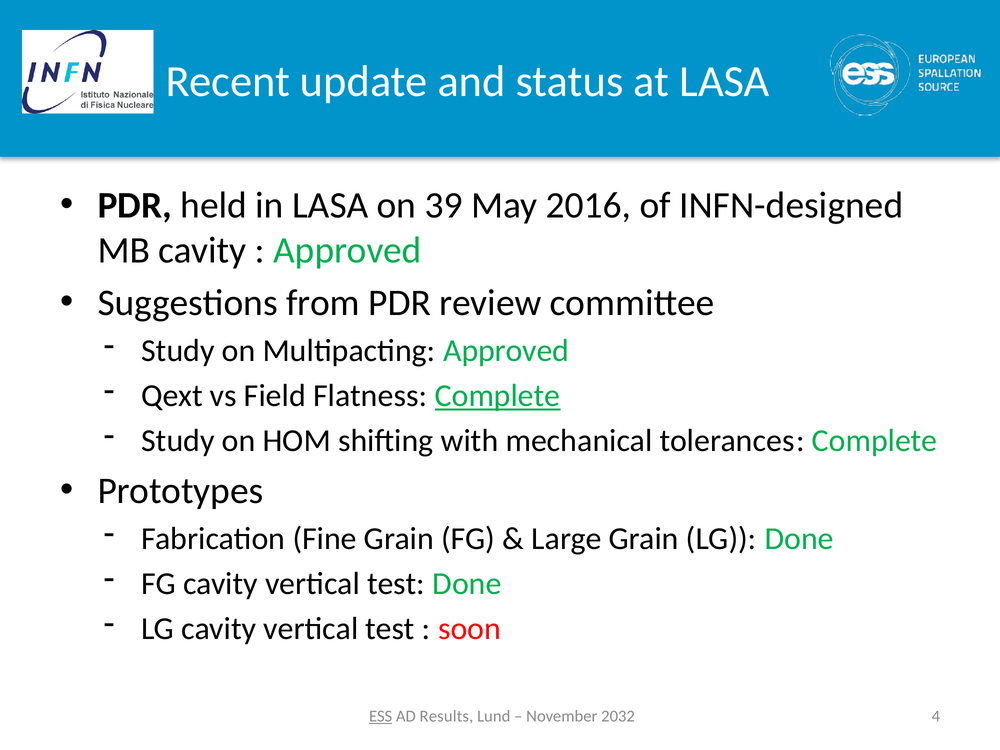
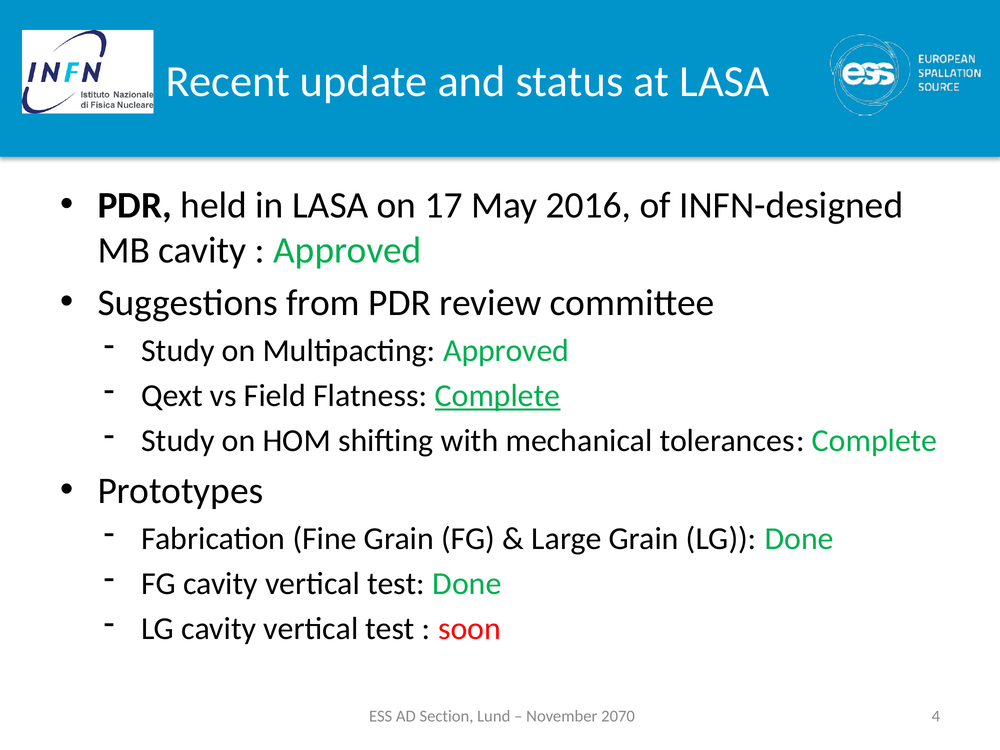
39: 39 -> 17
ESS underline: present -> none
Results: Results -> Section
2032: 2032 -> 2070
